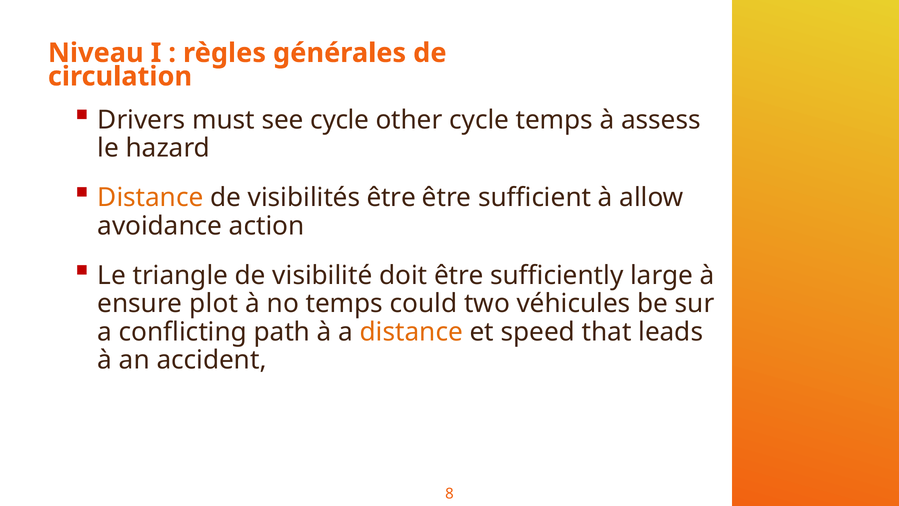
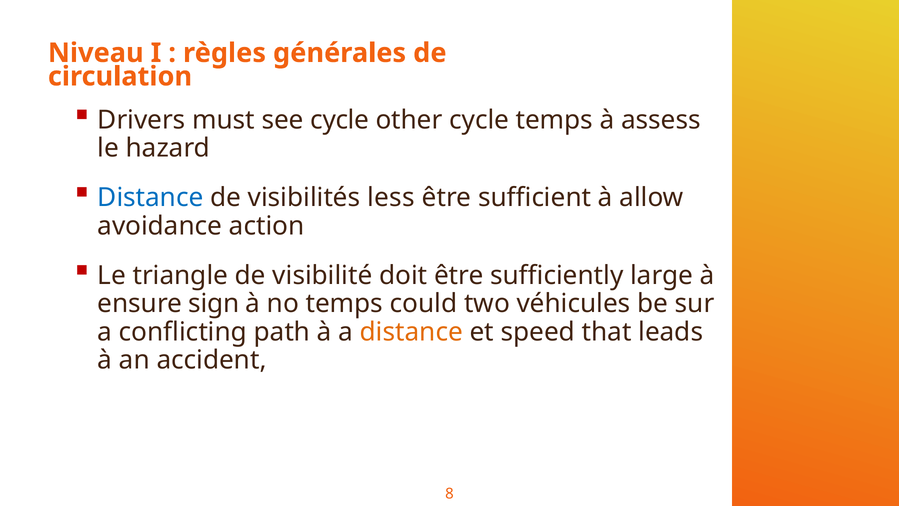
Distance at (150, 198) colour: orange -> blue
visibilités être: être -> less
plot: plot -> sign
